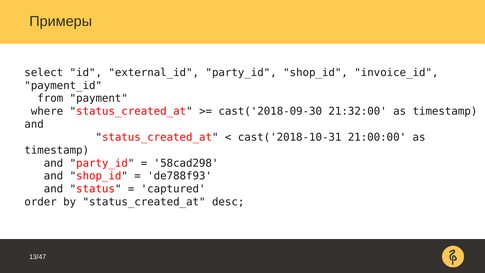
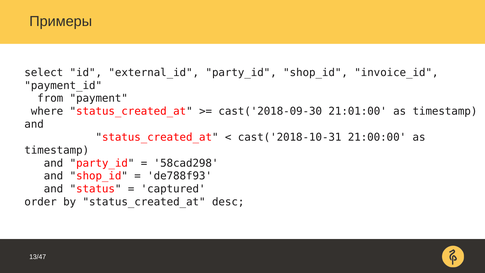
21:32:00: 21:32:00 -> 21:01:00
